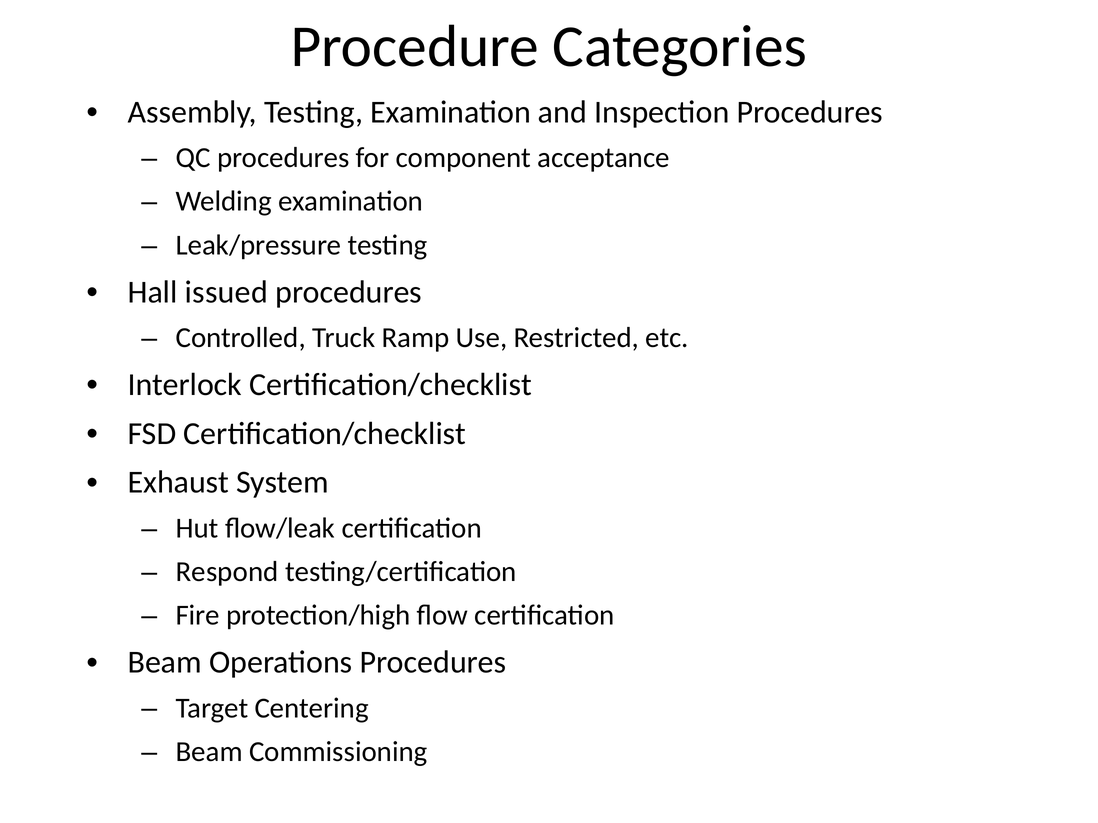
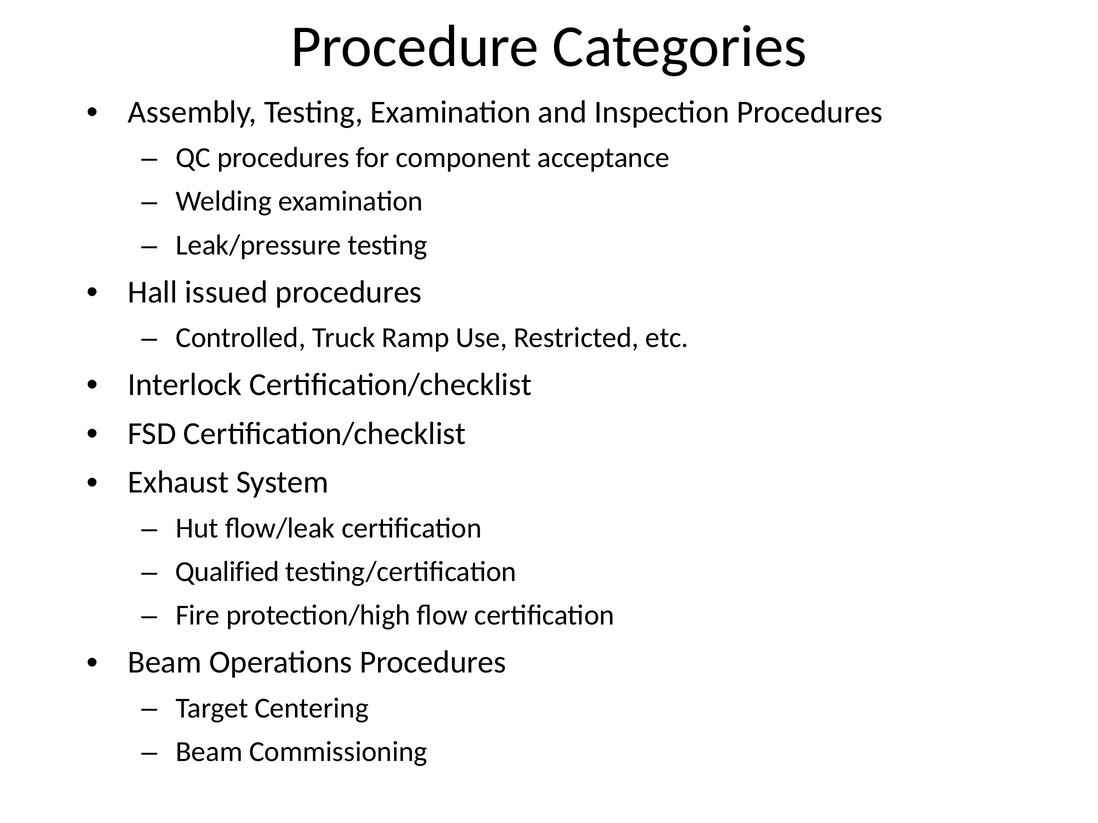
Respond: Respond -> Qualified
